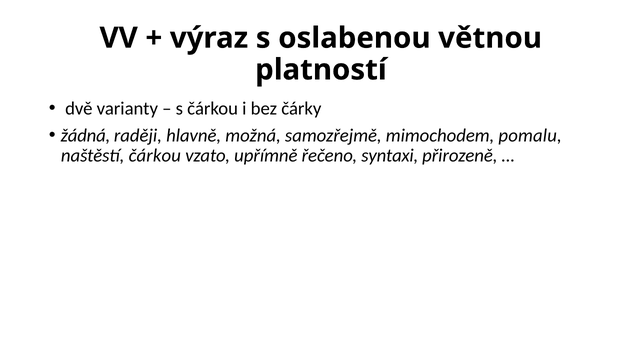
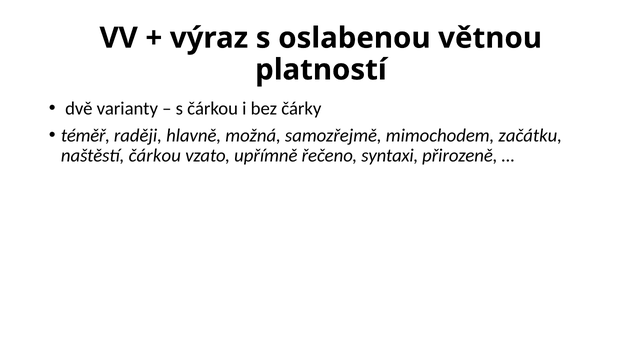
žádná: žádná -> téměř
pomalu: pomalu -> začátku
